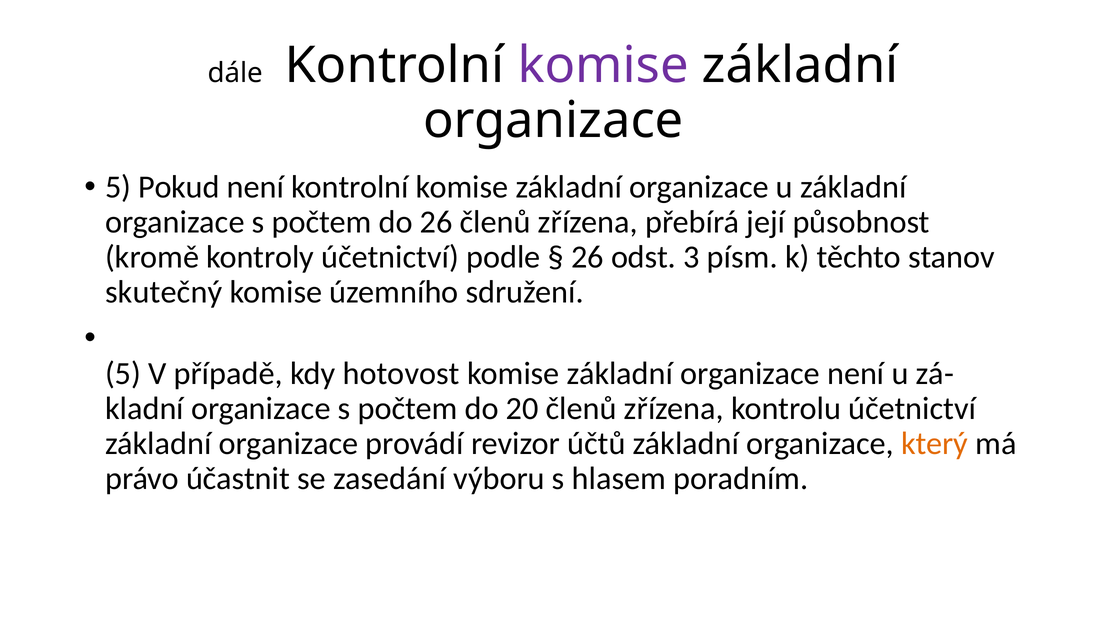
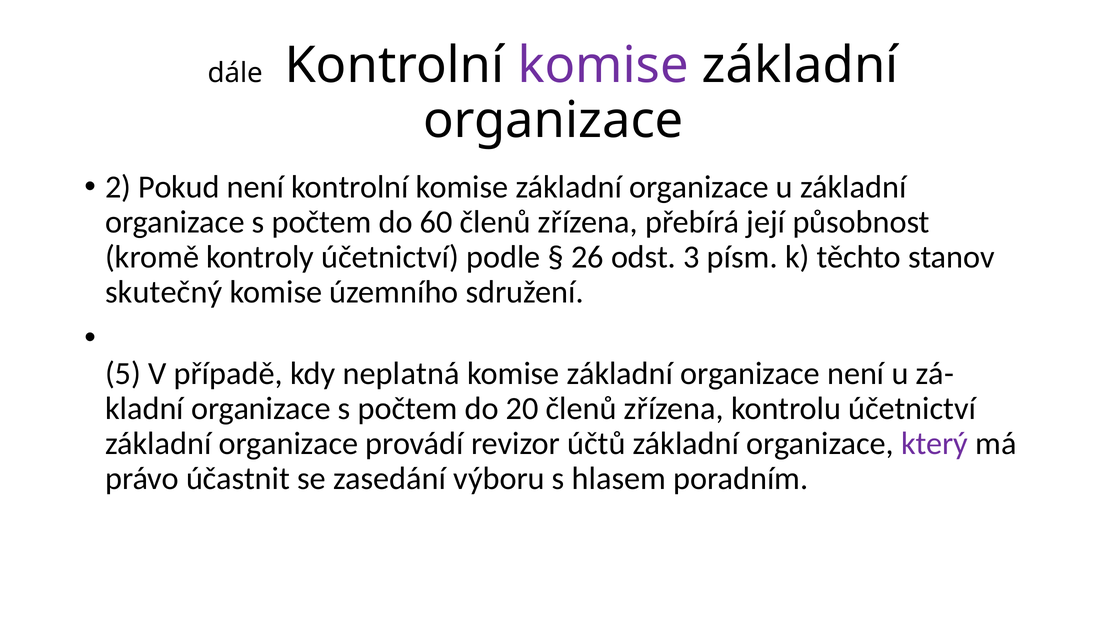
5 at (118, 187): 5 -> 2
do 26: 26 -> 60
hotovost: hotovost -> neplatná
který colour: orange -> purple
